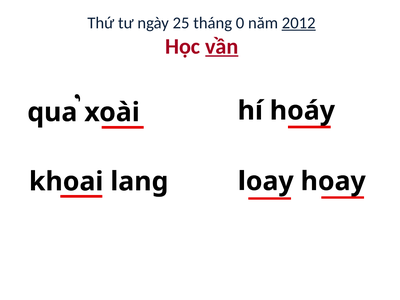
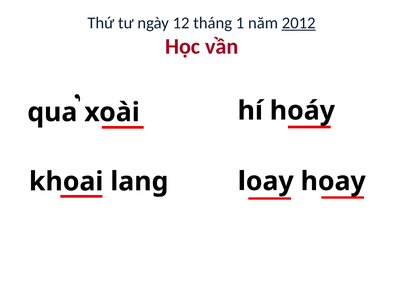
25: 25 -> 12
0: 0 -> 1
vần underline: present -> none
